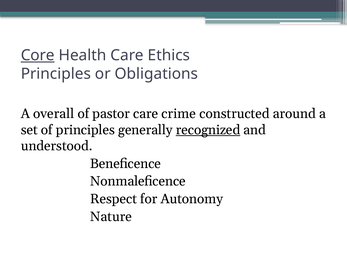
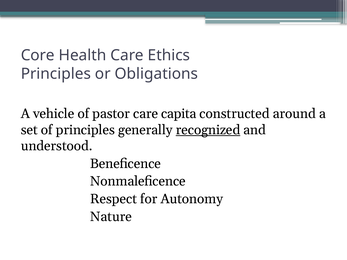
Core underline: present -> none
overall: overall -> vehicle
crime: crime -> capita
